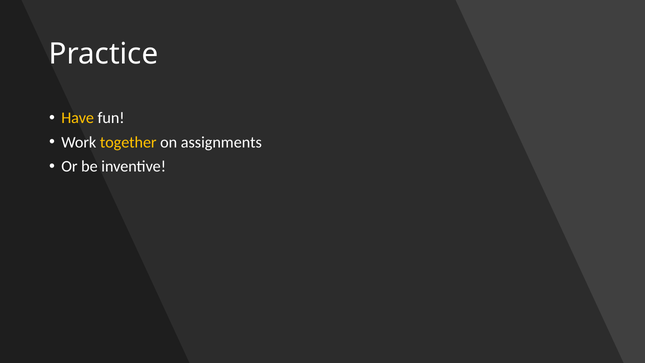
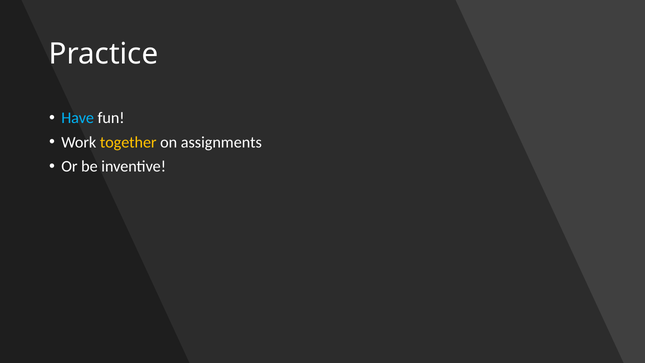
Have colour: yellow -> light blue
